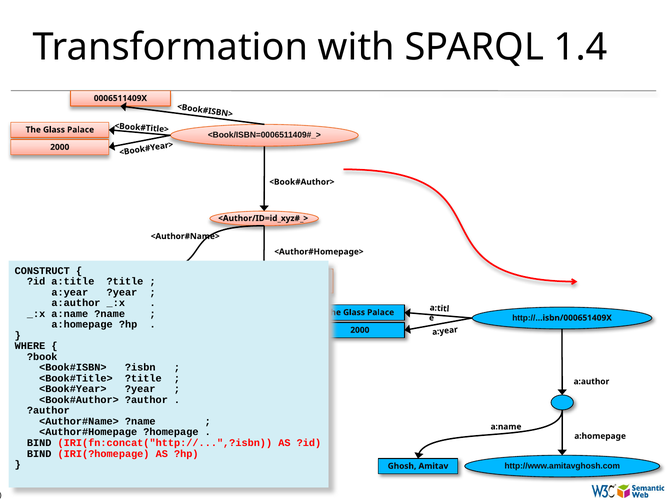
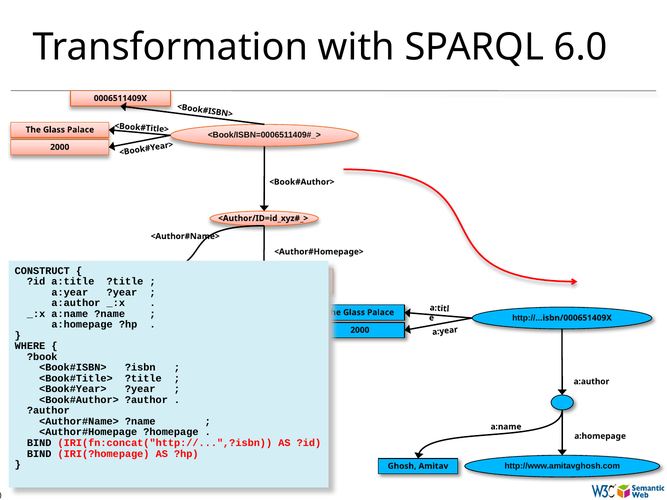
1.4: 1.4 -> 6.0
